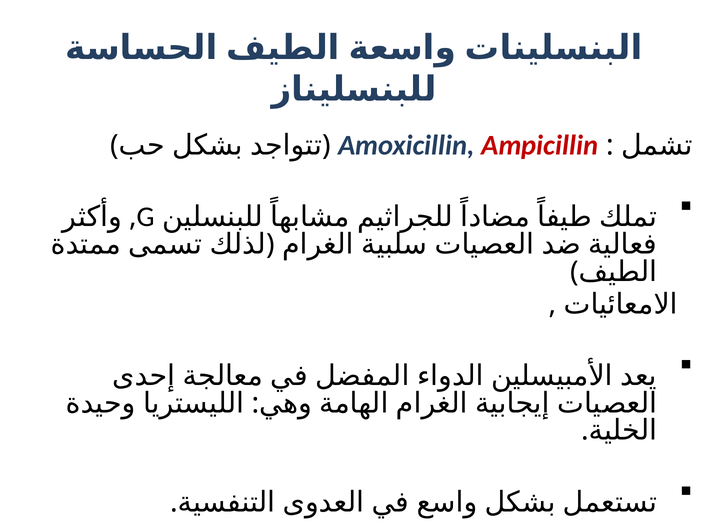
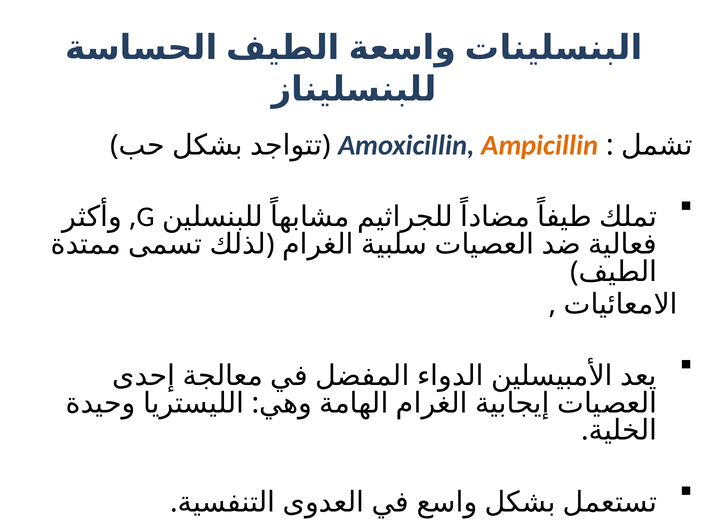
Ampicillin colour: red -> orange
